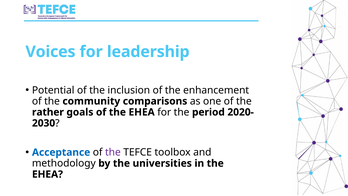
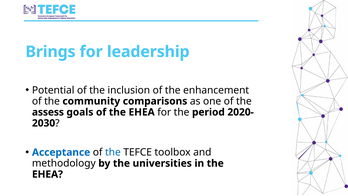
Voices: Voices -> Brings
rather: rather -> assess
the at (113, 152) colour: purple -> blue
